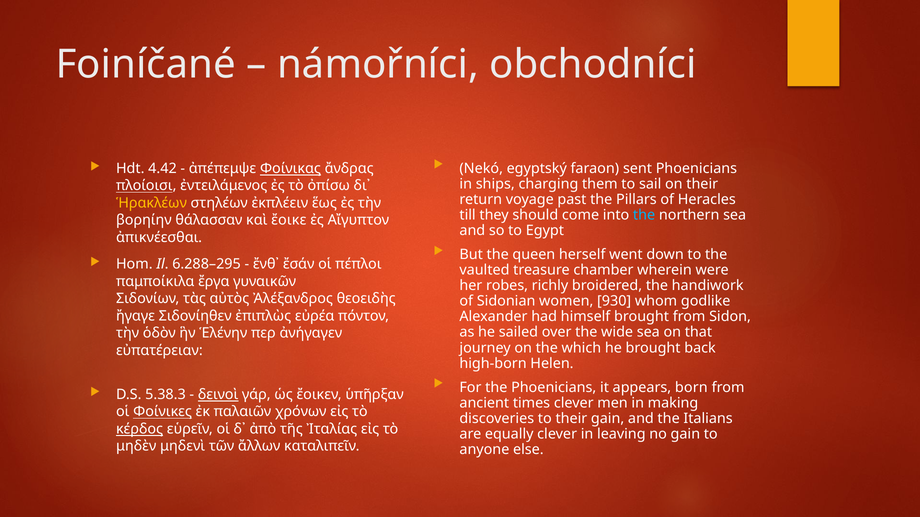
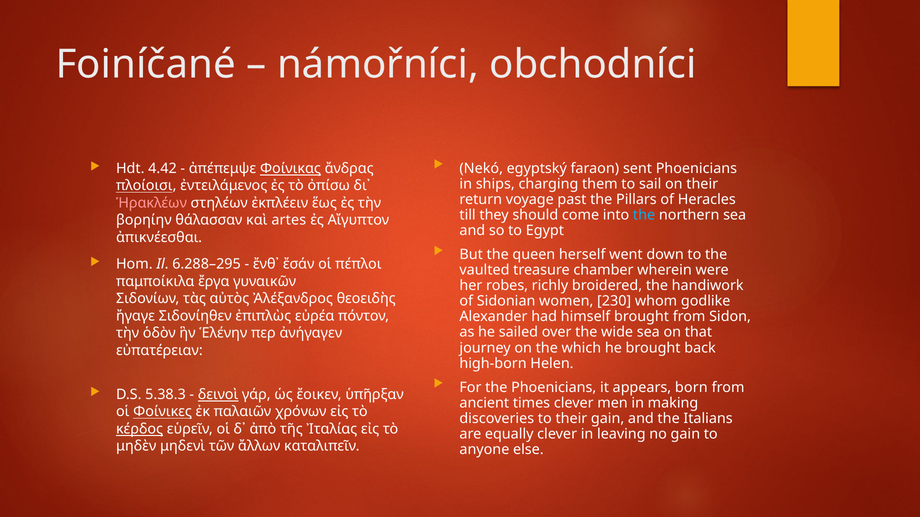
Ἡρακλέων colour: yellow -> pink
ἔοικε: ἔοικε -> artes
930: 930 -> 230
